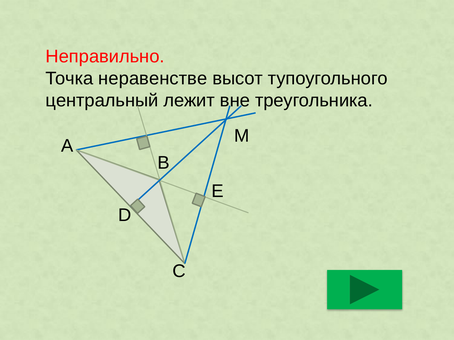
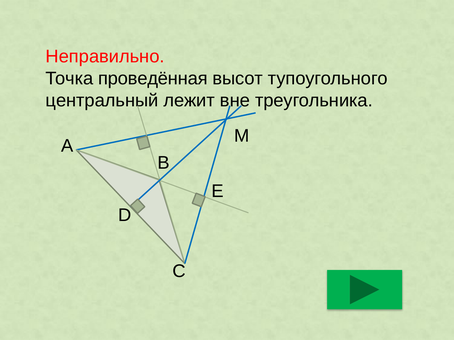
неравенстве: неравенстве -> проведённая
